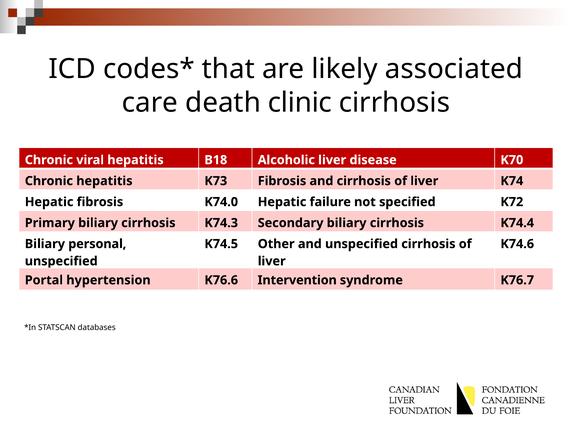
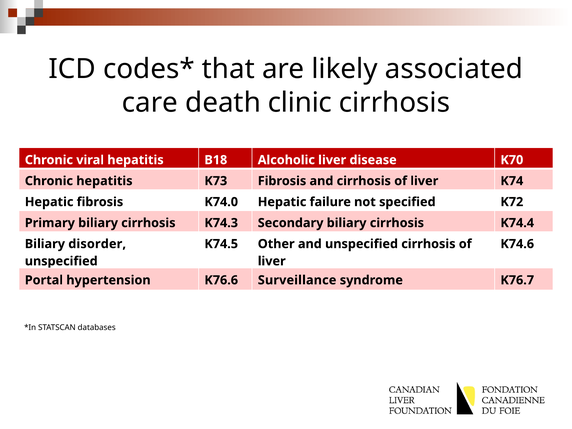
personal: personal -> disorder
Intervention: Intervention -> Surveillance
